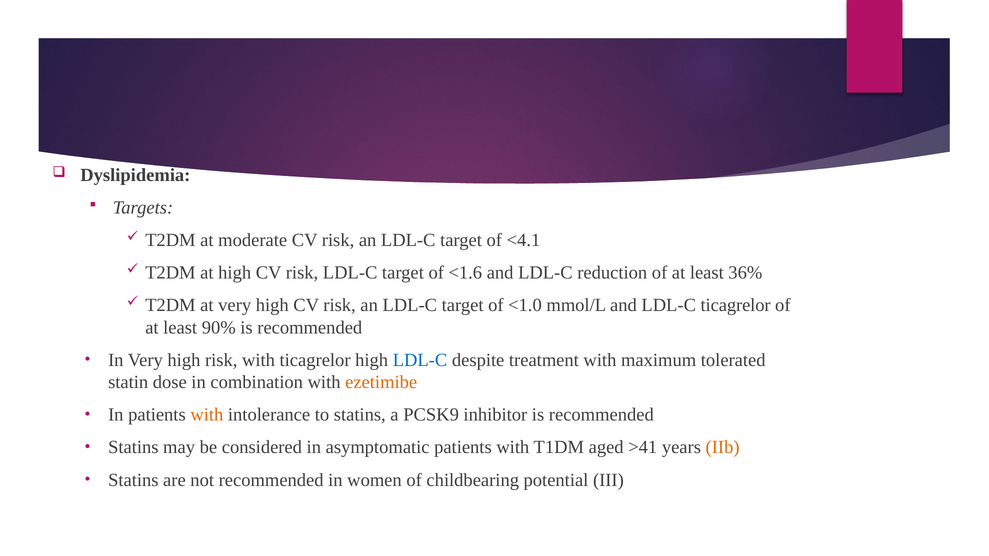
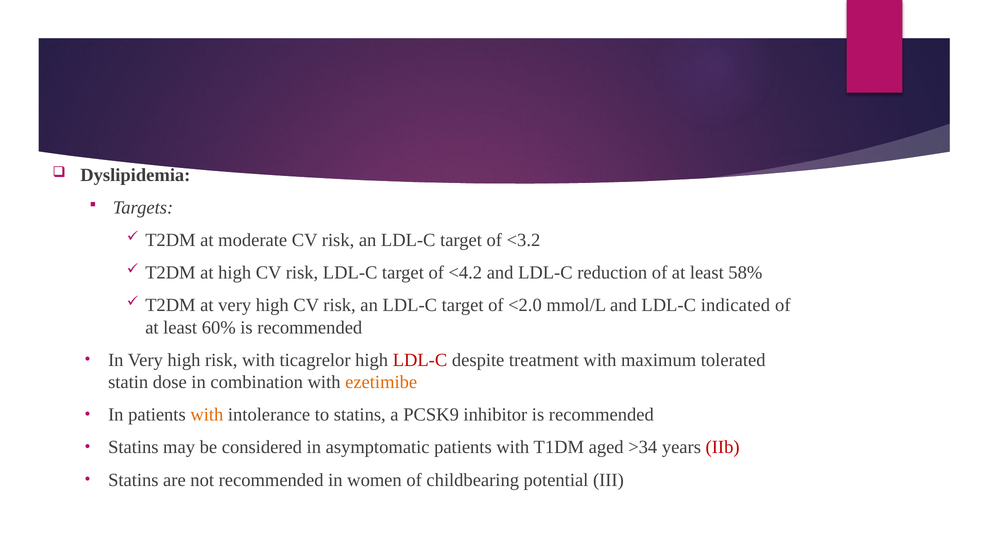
<4.1: <4.1 -> <3.2
<1.6: <1.6 -> <4.2
36%: 36% -> 58%
<1.0: <1.0 -> <2.0
LDL-C ticagrelor: ticagrelor -> indicated
90%: 90% -> 60%
LDL-C at (420, 360) colour: blue -> red
>41: >41 -> >34
IIb colour: orange -> red
